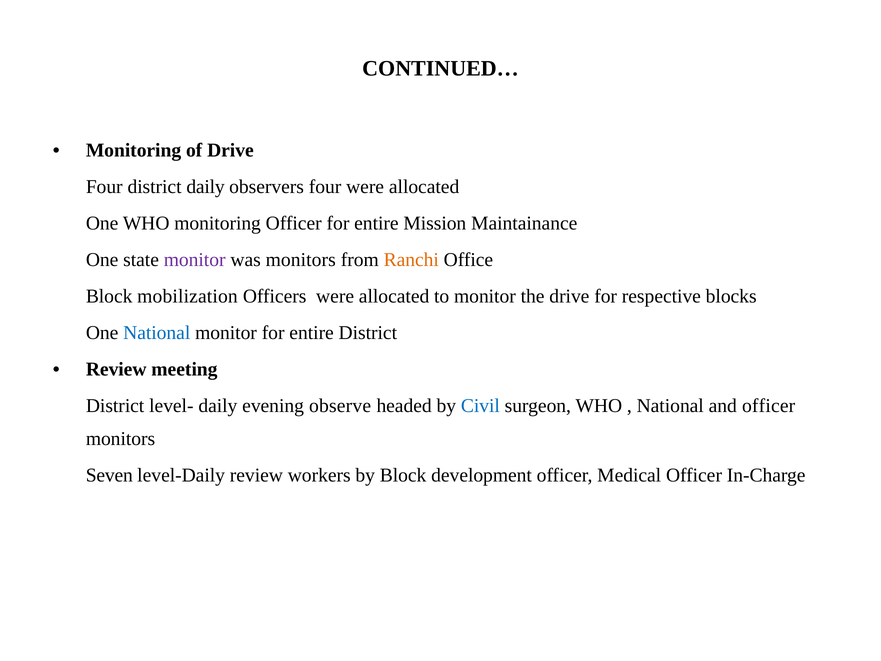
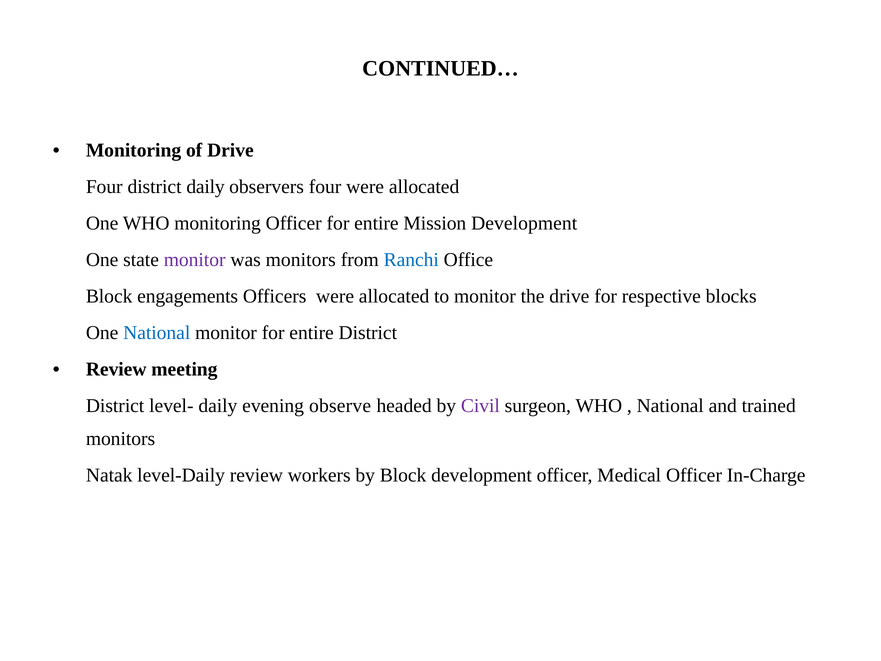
Mission Maintainance: Maintainance -> Development
Ranchi colour: orange -> blue
mobilization: mobilization -> engagements
Civil colour: blue -> purple
and officer: officer -> trained
Seven: Seven -> Natak
